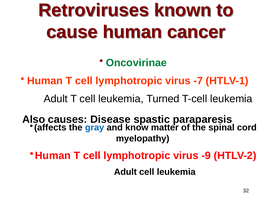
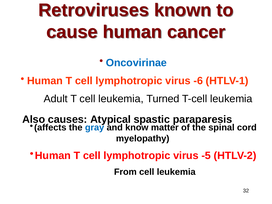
Oncovirinae colour: green -> blue
-7: -7 -> -6
Disease: Disease -> Atypical
-9: -9 -> -5
Adult at (125, 172): Adult -> From
